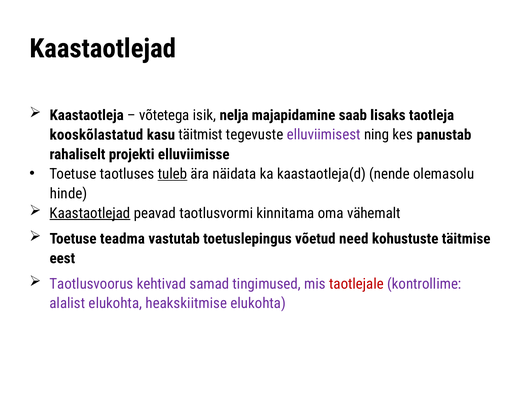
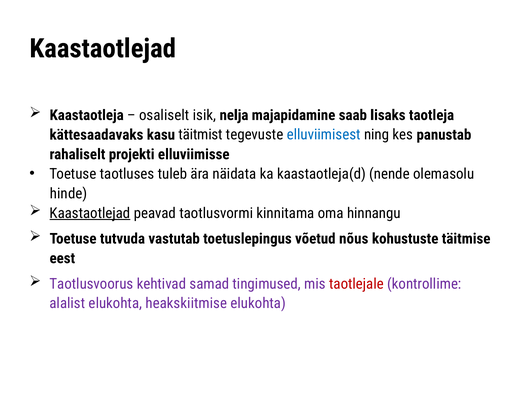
võtetega: võtetega -> osaliselt
kooskõlastatud: kooskõlastatud -> kättesaadavaks
elluviimisest colour: purple -> blue
tuleb underline: present -> none
vähemalt: vähemalt -> hinnangu
teadma: teadma -> tutvuda
need: need -> nõus
